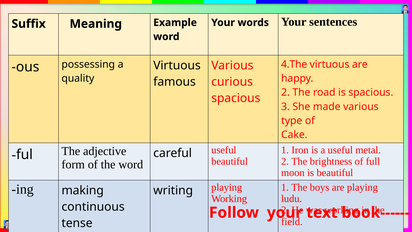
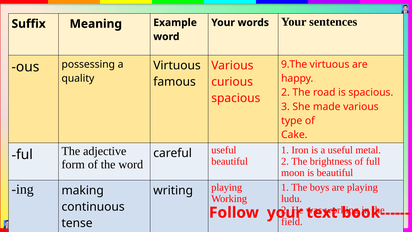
4.The: 4.The -> 9.The
